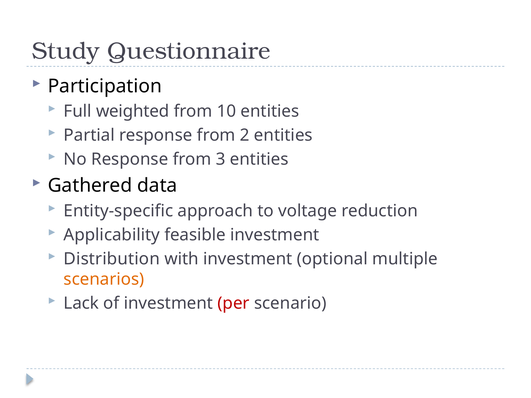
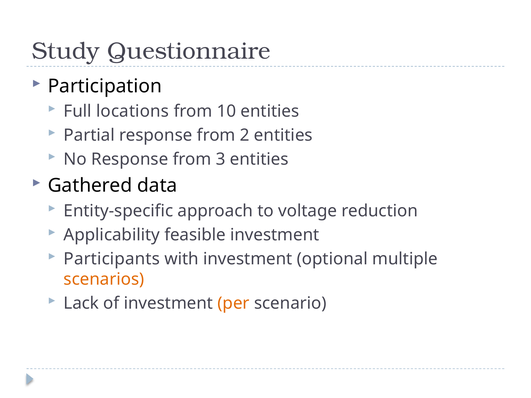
weighted: weighted -> locations
Distribution: Distribution -> Participants
per colour: red -> orange
